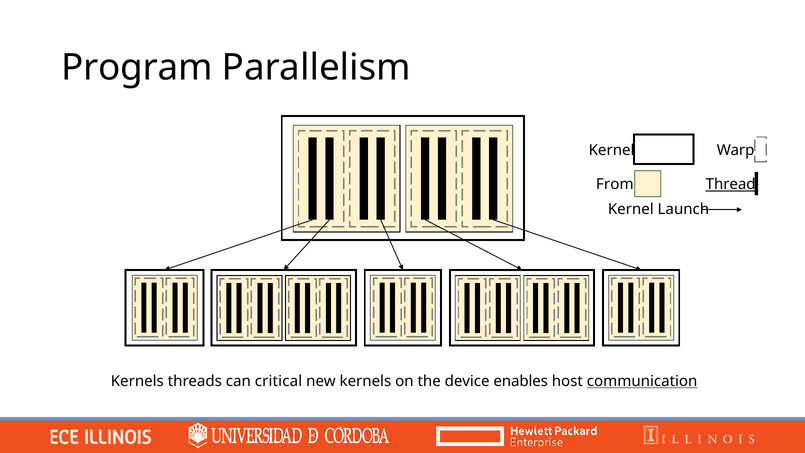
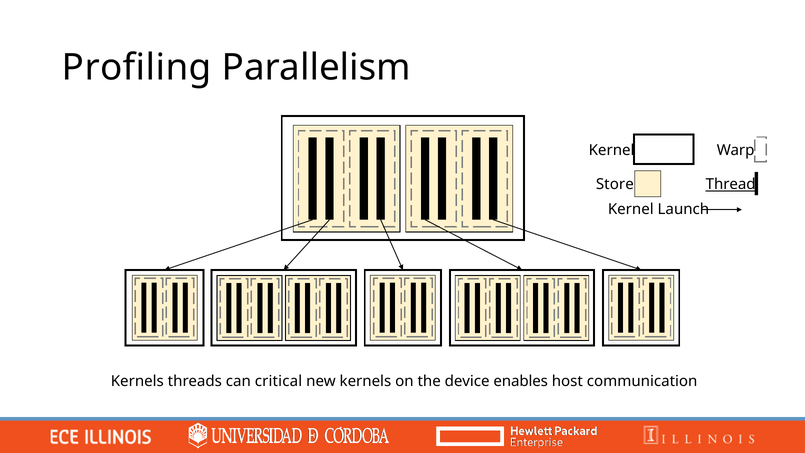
Program: Program -> Profiling
From: From -> Store
communication underline: present -> none
